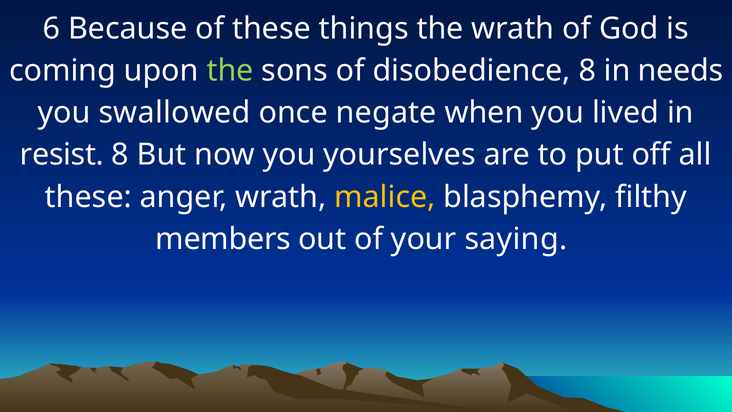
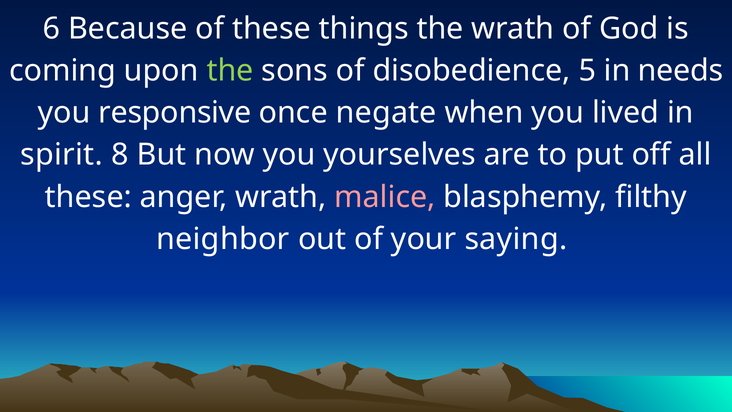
disobedience 8: 8 -> 5
swallowed: swallowed -> responsive
resist: resist -> spirit
malice colour: yellow -> pink
members: members -> neighbor
